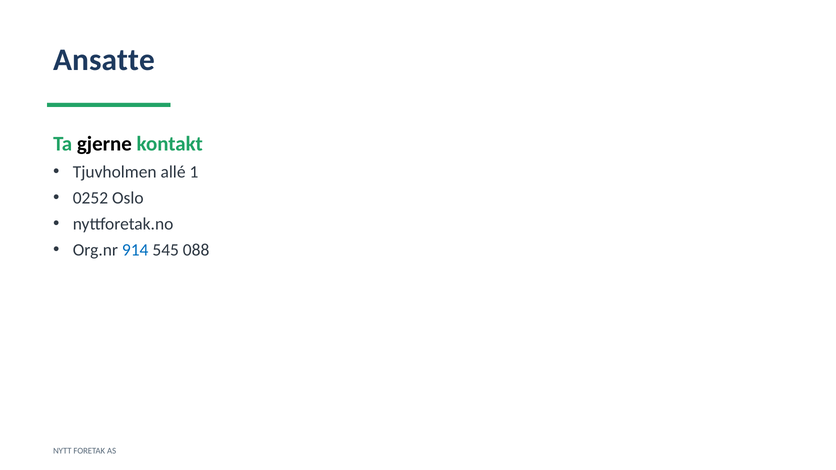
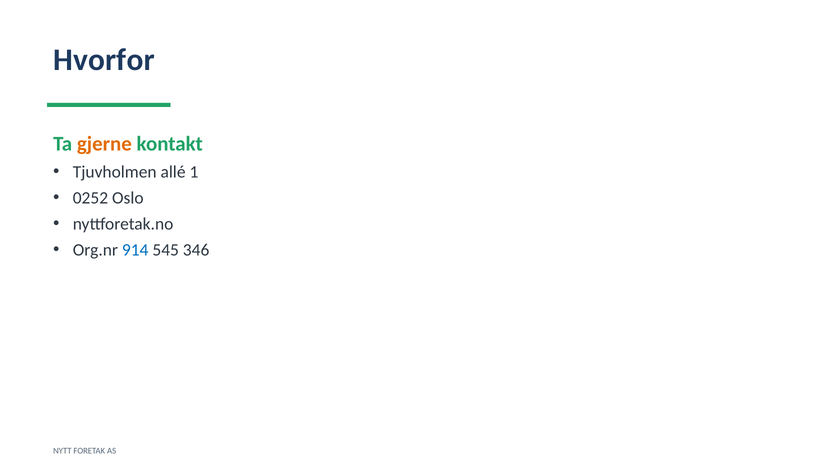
Ansatte: Ansatte -> Hvorfor
gjerne colour: black -> orange
088: 088 -> 346
